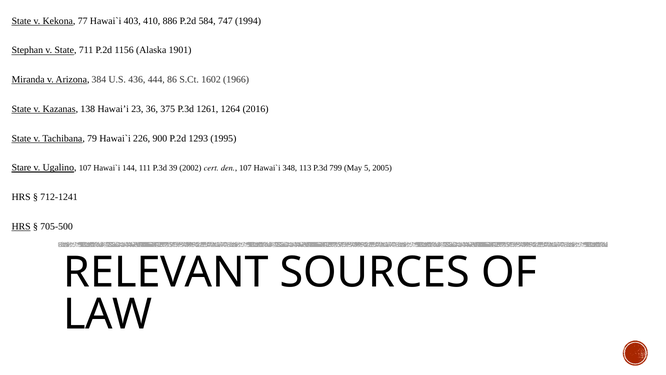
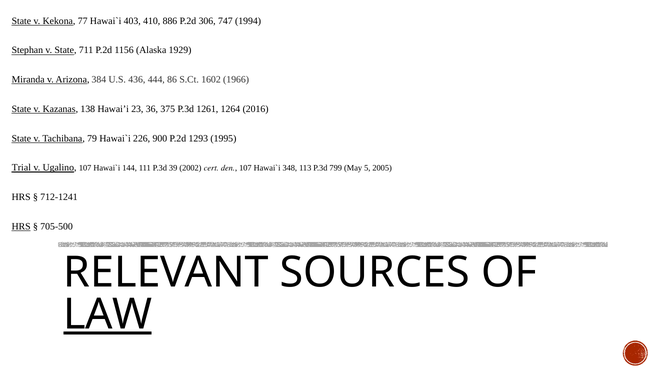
584: 584 -> 306
1901: 1901 -> 1929
Stare: Stare -> Trial
LAW underline: none -> present
